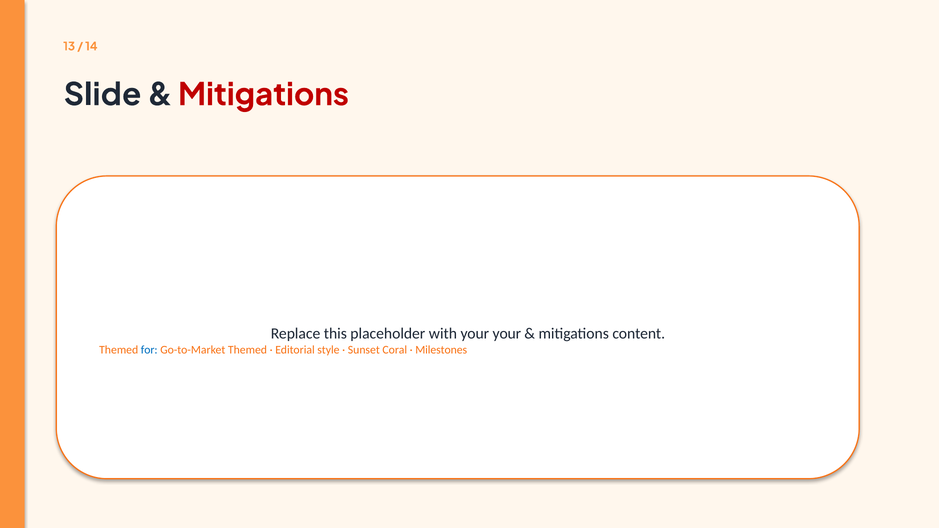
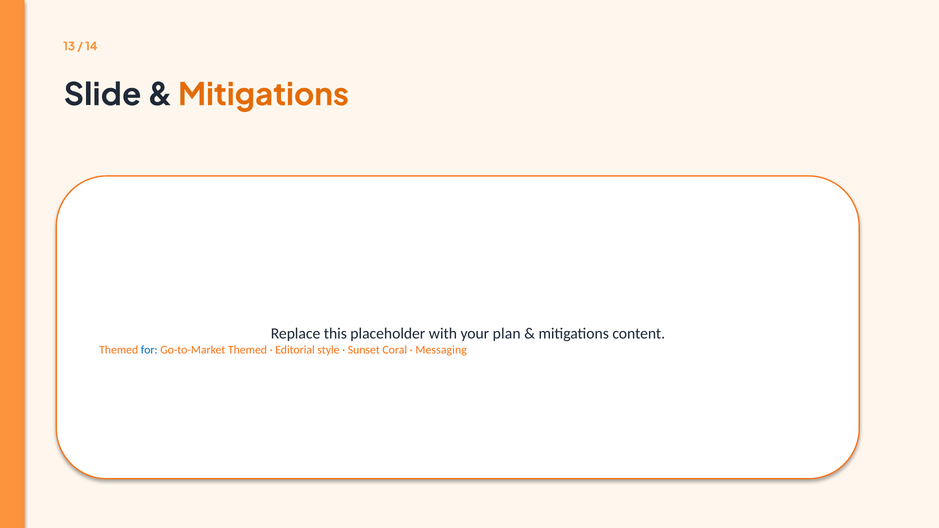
Mitigations at (264, 95) colour: red -> orange
your your: your -> plan
Milestones: Milestones -> Messaging
